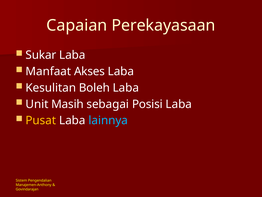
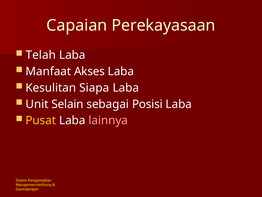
Sukar: Sukar -> Telah
Boleh: Boleh -> Siapa
Masih: Masih -> Selain
lainnya colour: light blue -> pink
